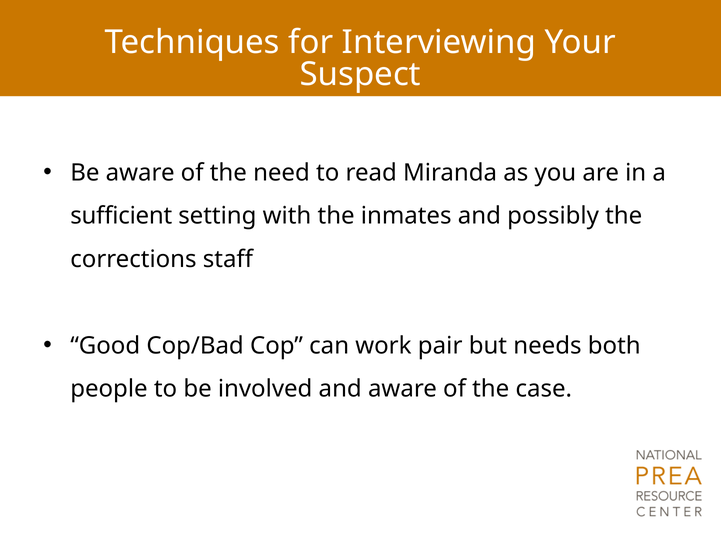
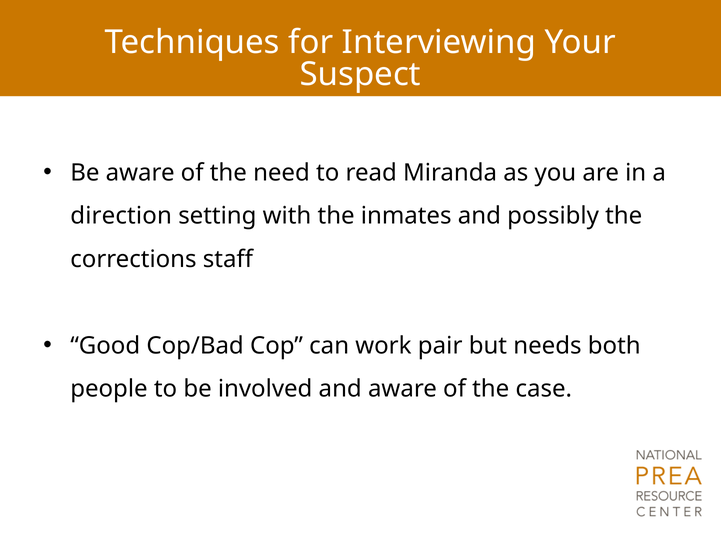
sufficient: sufficient -> direction
